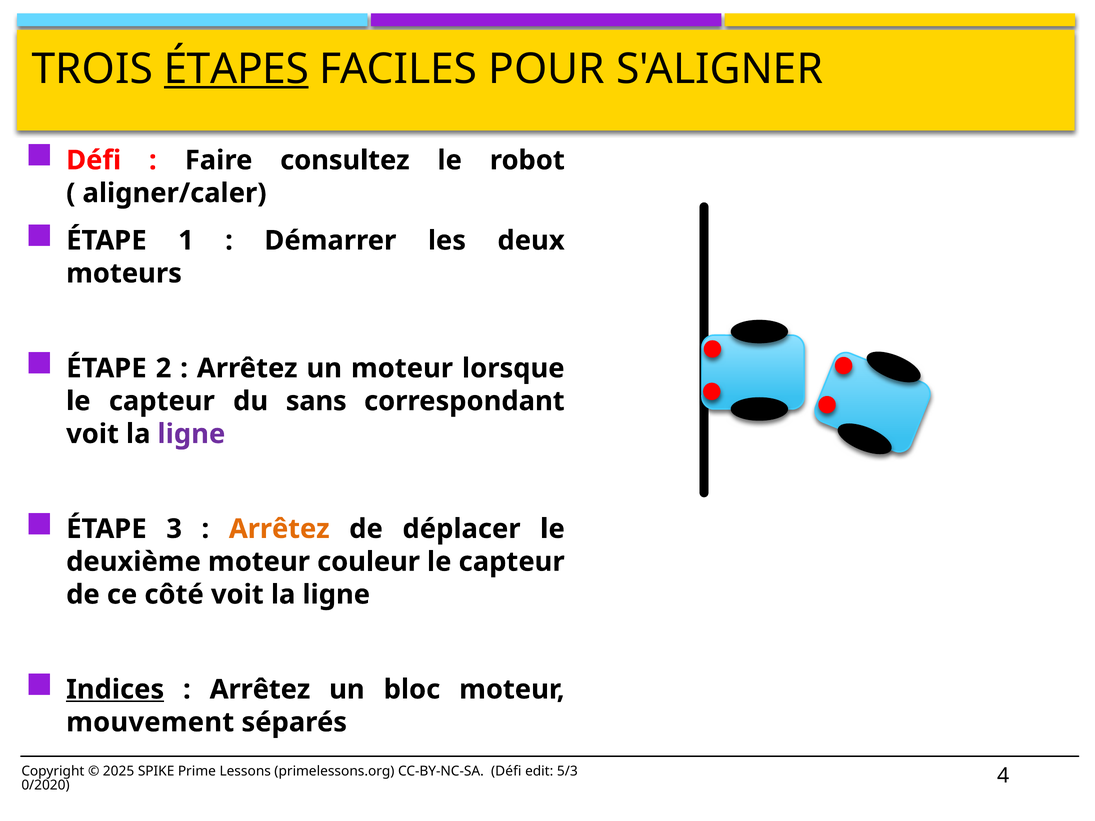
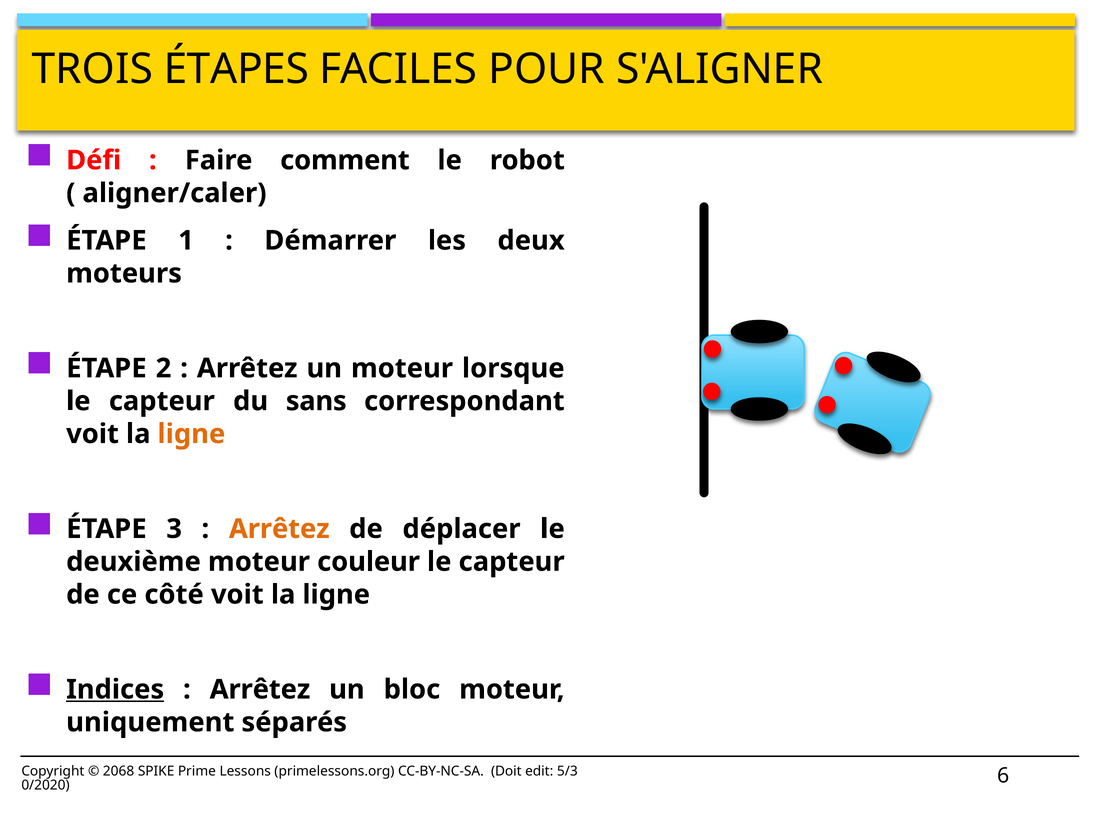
ÉTAPES underline: present -> none
consultez: consultez -> comment
ligne at (191, 434) colour: purple -> orange
mouvement: mouvement -> uniquement
2025: 2025 -> 2068
CC-BY-NC-SA Défi: Défi -> Doit
4: 4 -> 6
